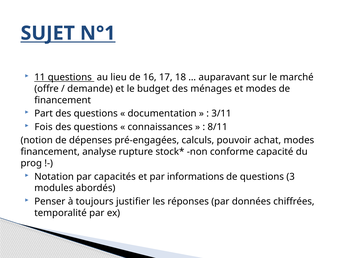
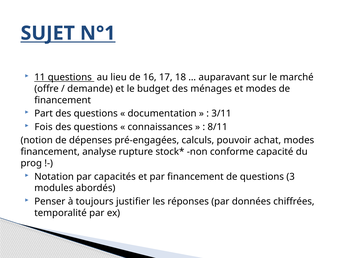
par informations: informations -> financement
